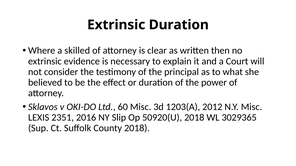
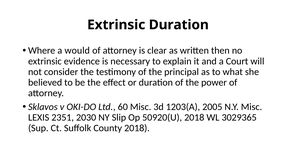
skilled: skilled -> would
2012: 2012 -> 2005
2016: 2016 -> 2030
